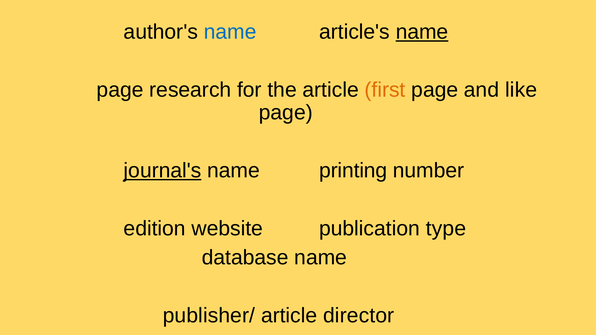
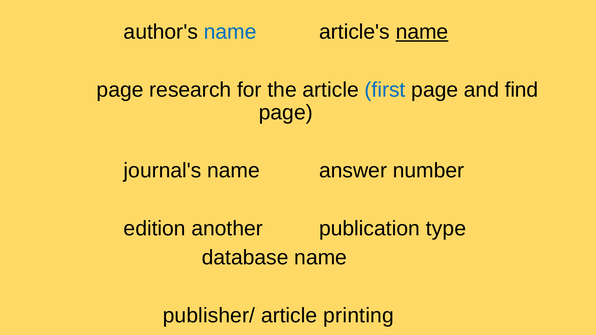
first colour: orange -> blue
like: like -> find
journal's underline: present -> none
printing: printing -> answer
website: website -> another
director: director -> printing
